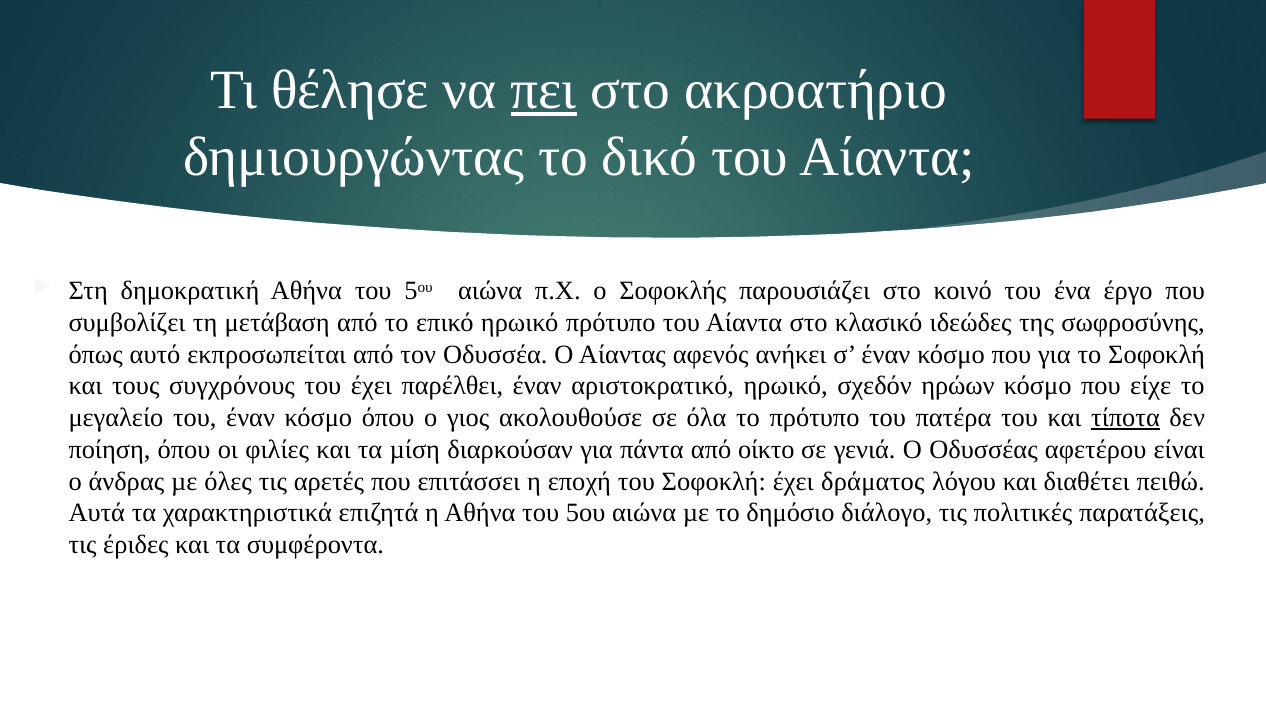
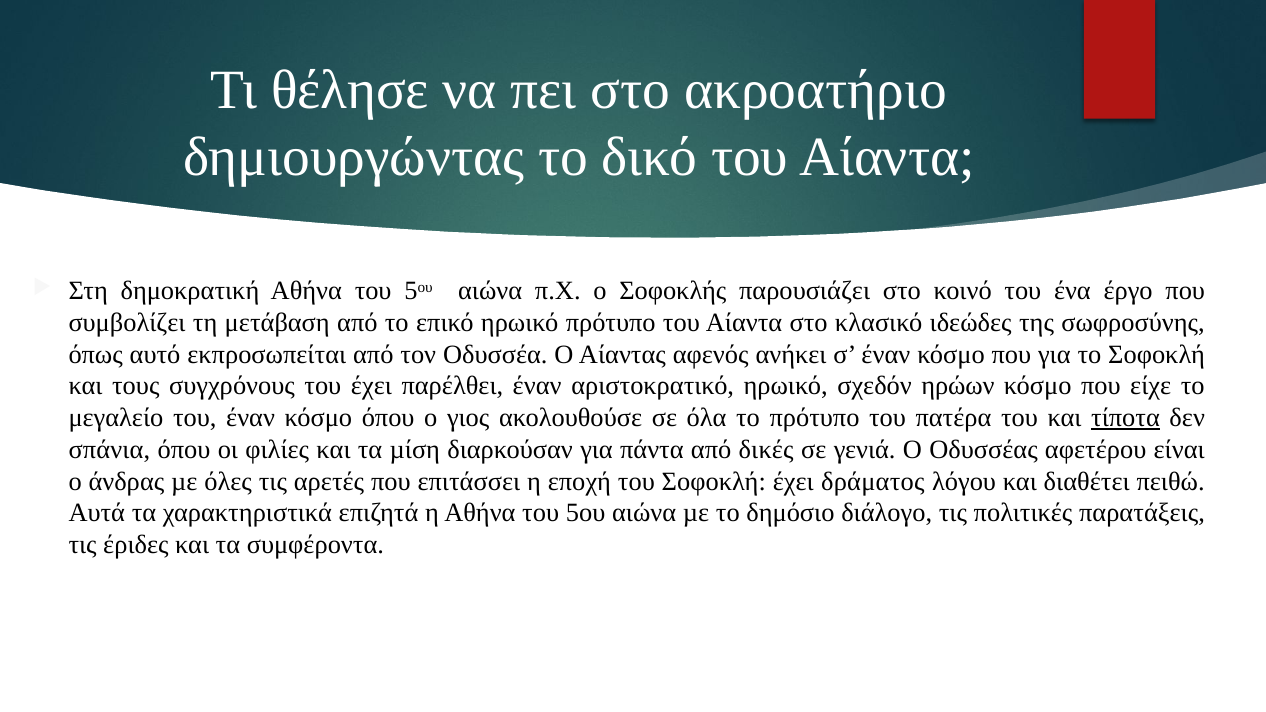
πει underline: present -> none
ποίηση: ποίηση -> σπάνια
οίκτο: οίκτο -> δικές
